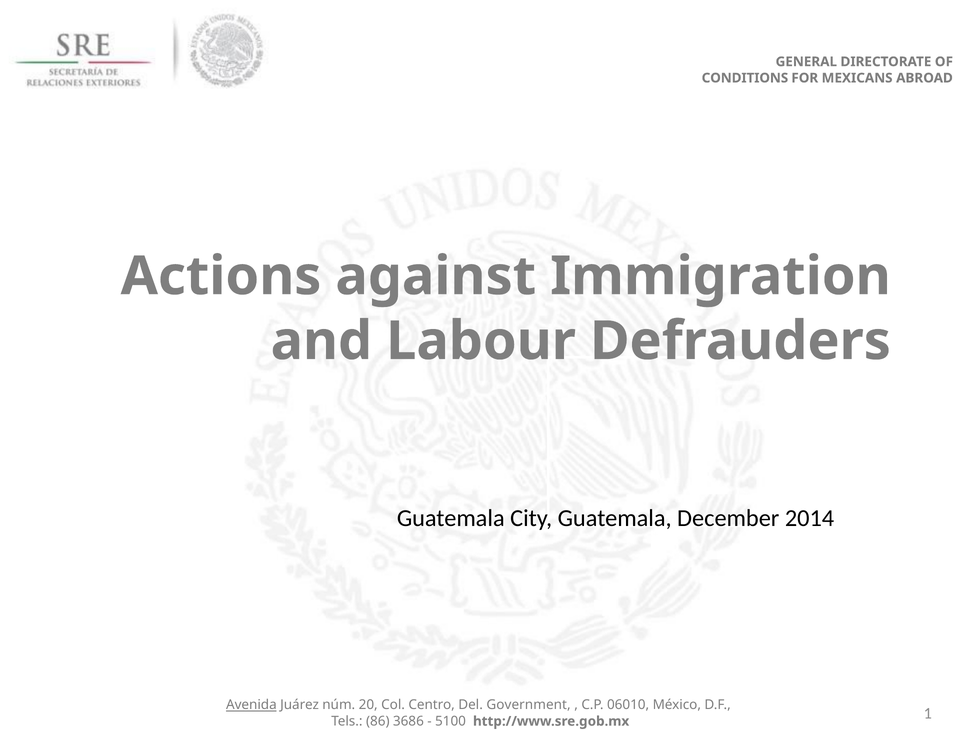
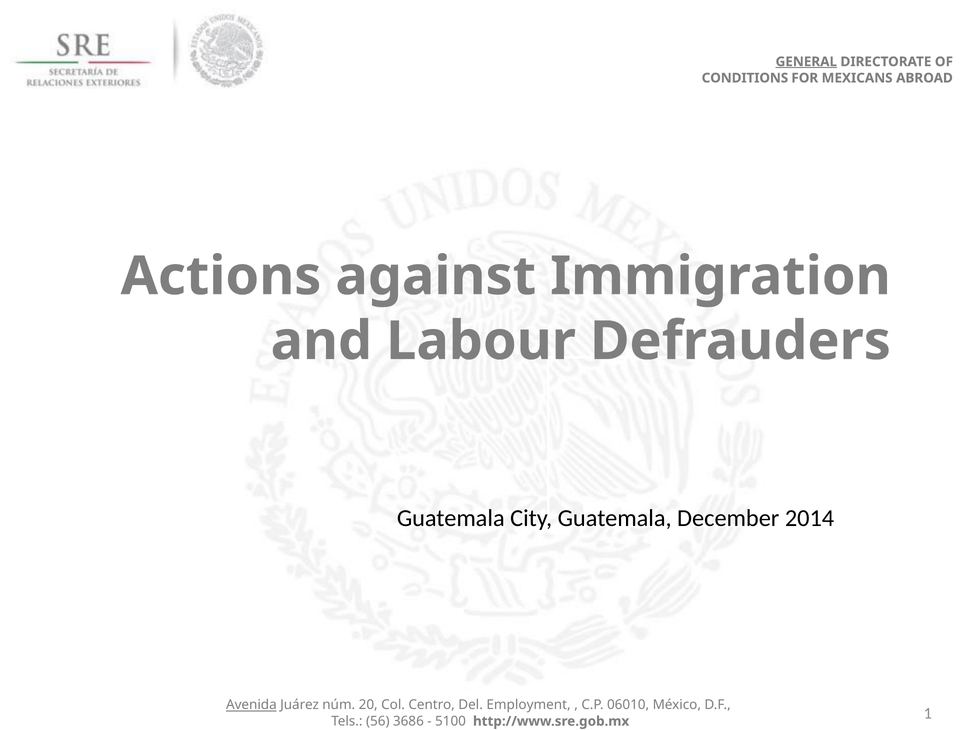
GENERAL underline: none -> present
Government: Government -> Employment
86: 86 -> 56
